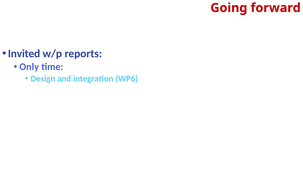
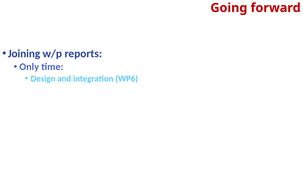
Invited: Invited -> Joining
